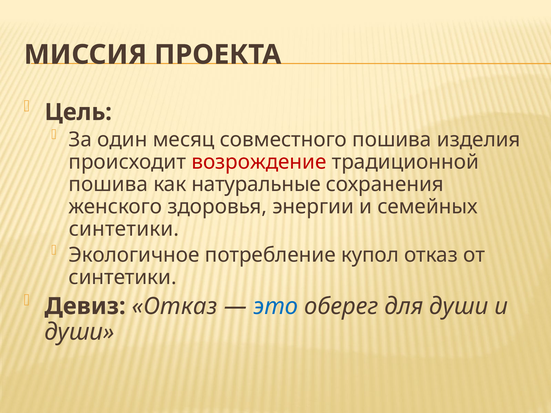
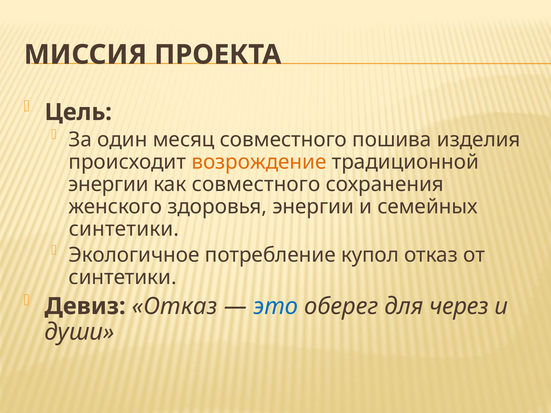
возрождение colour: red -> orange
пошива at (108, 184): пошива -> энергии
как натуральные: натуральные -> совместного
для души: души -> через
